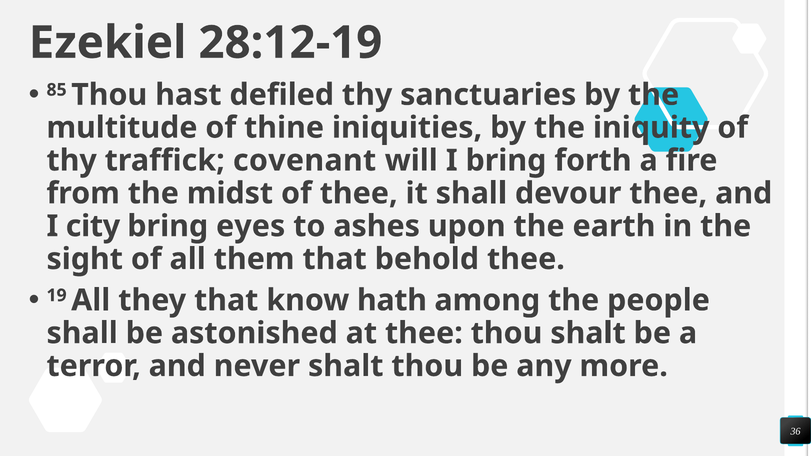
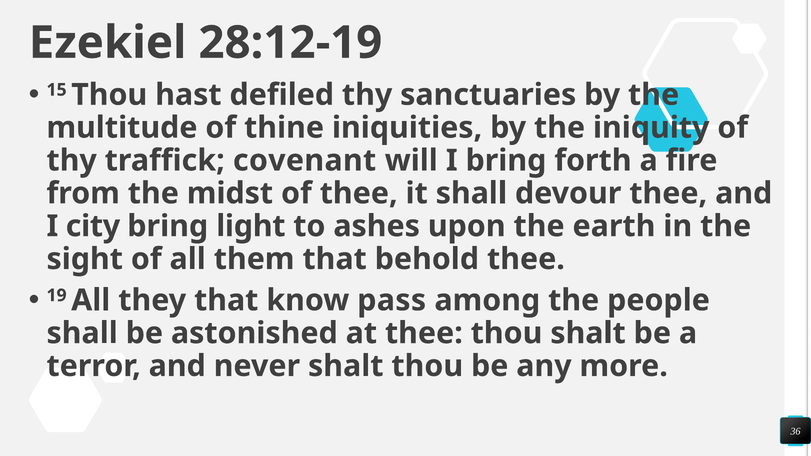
85: 85 -> 15
eyes: eyes -> light
hath: hath -> pass
